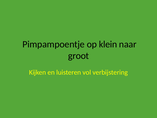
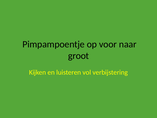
klein: klein -> voor
